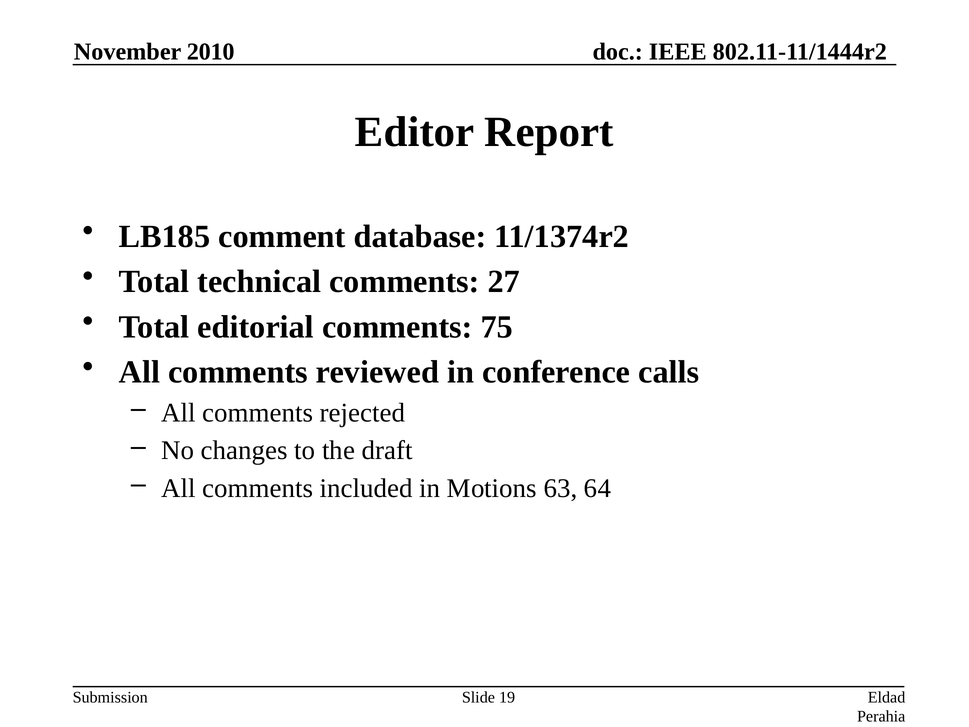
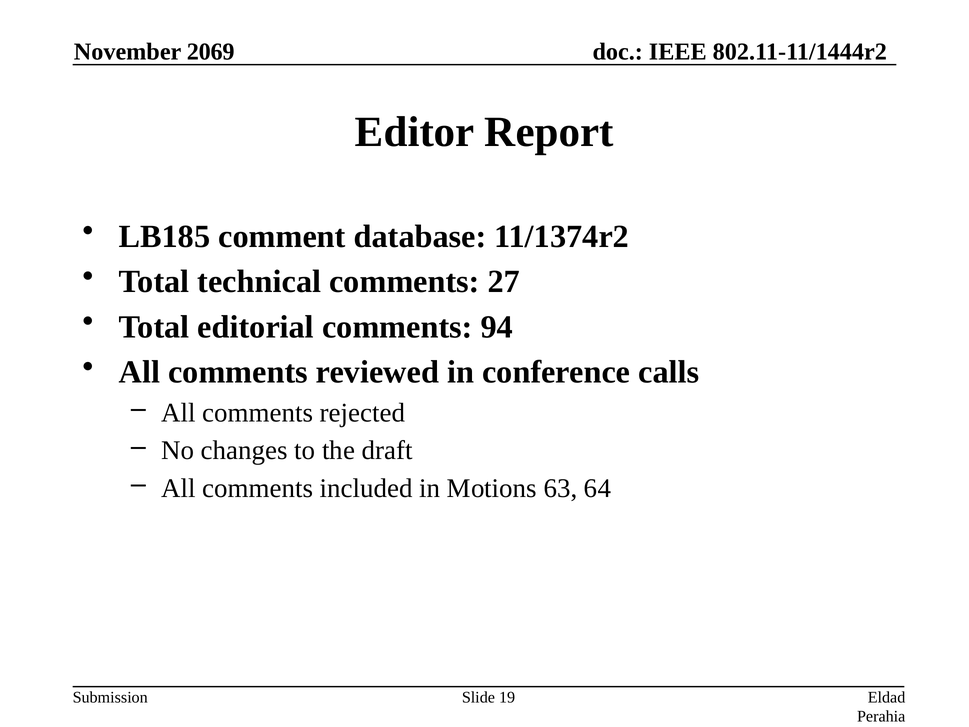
2010: 2010 -> 2069
75: 75 -> 94
